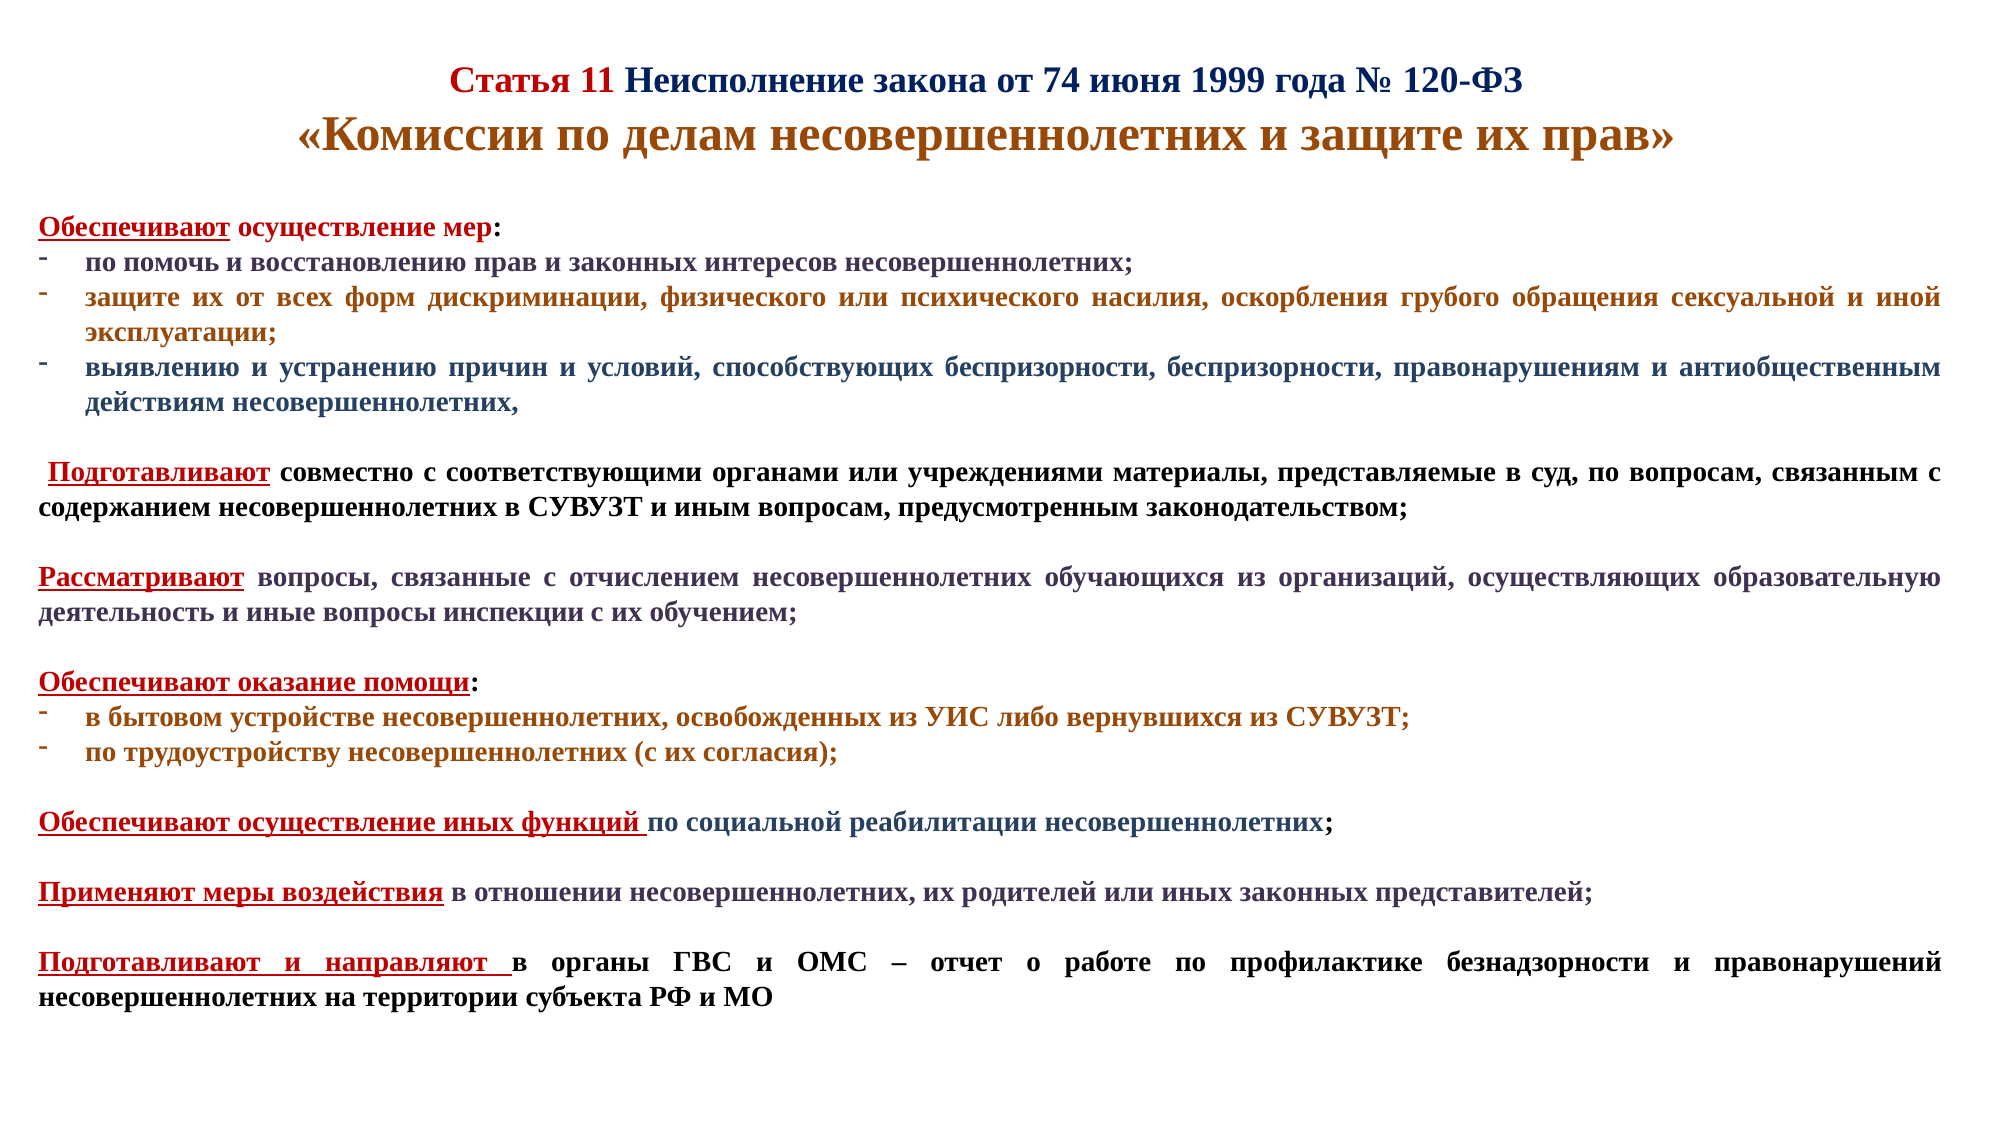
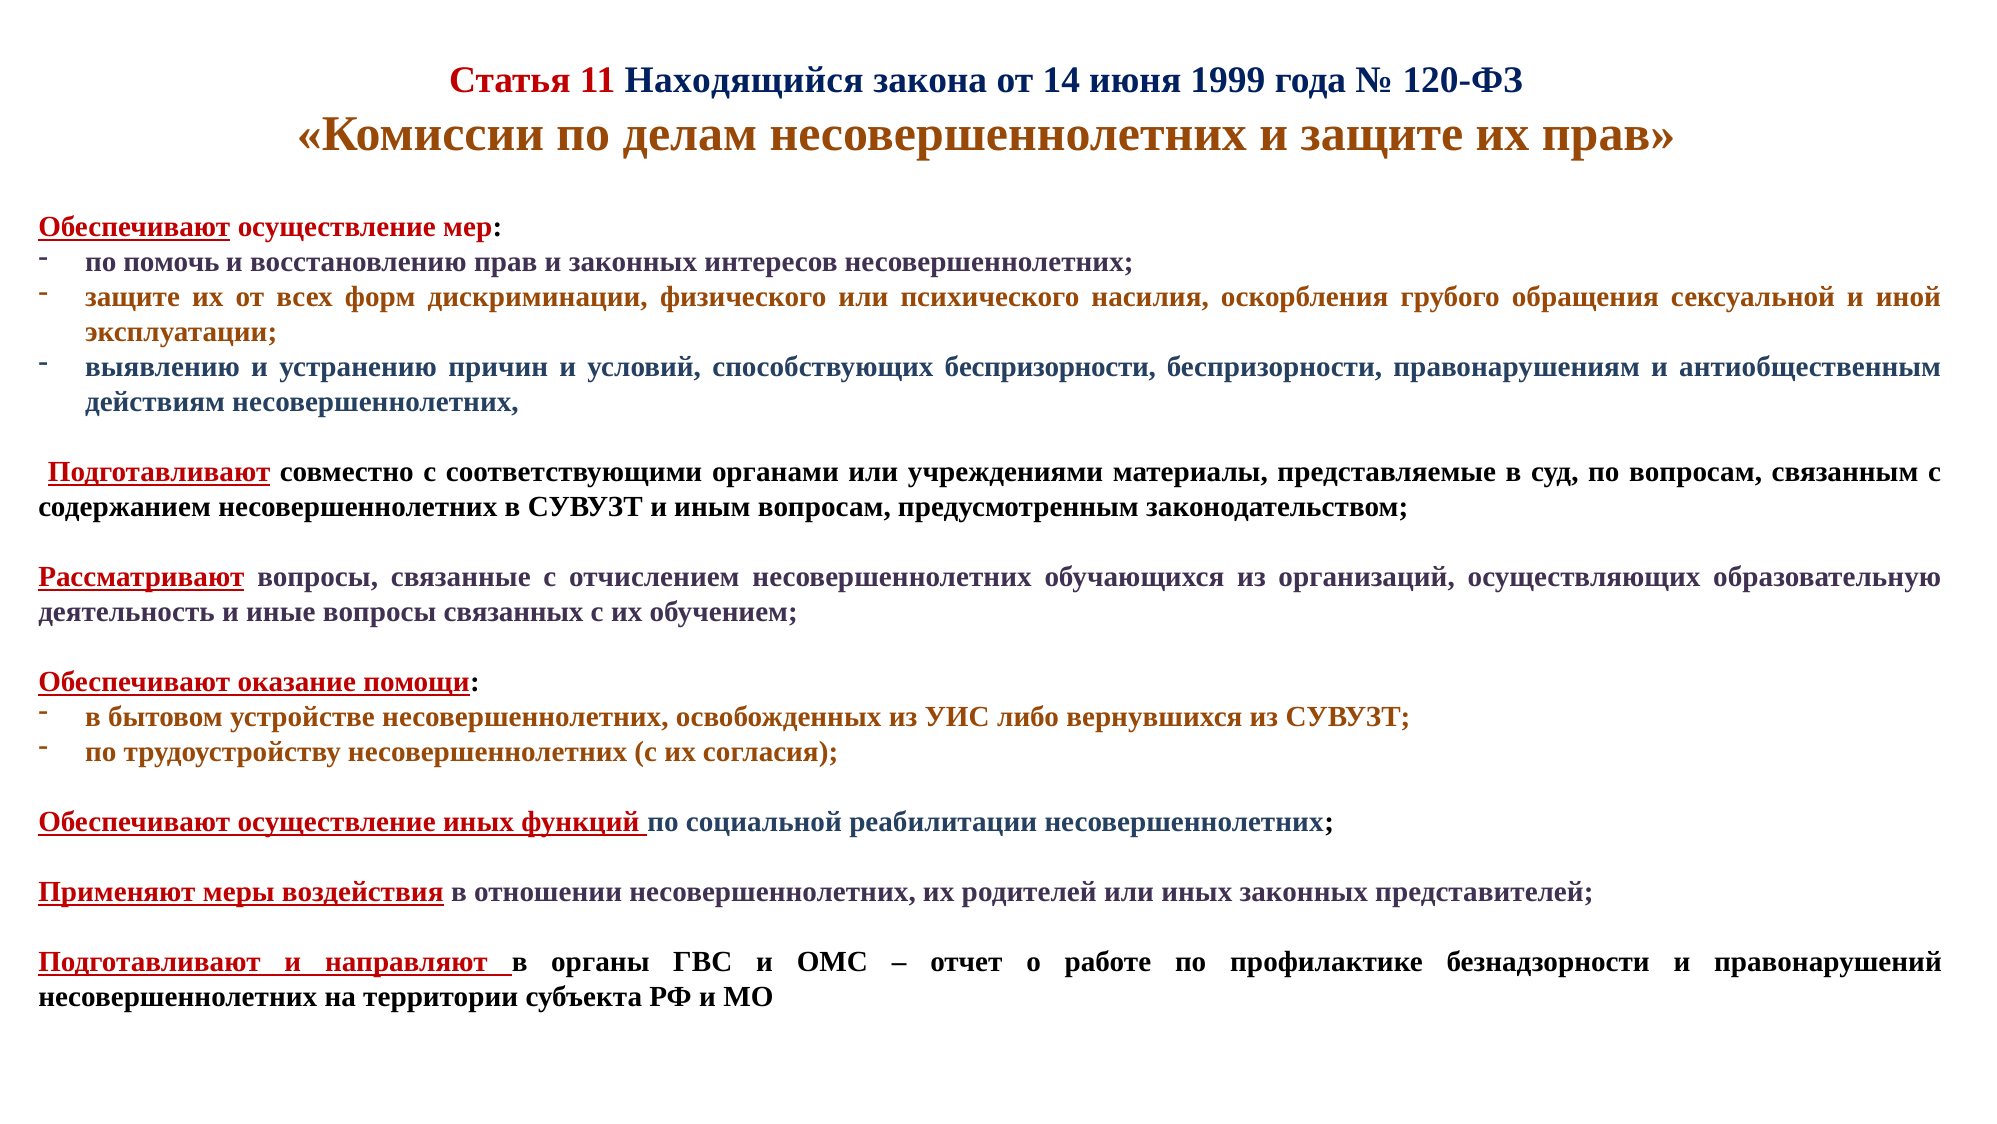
Неисполнение: Неисполнение -> Находящийся
74: 74 -> 14
инспекции: инспекции -> связанных
